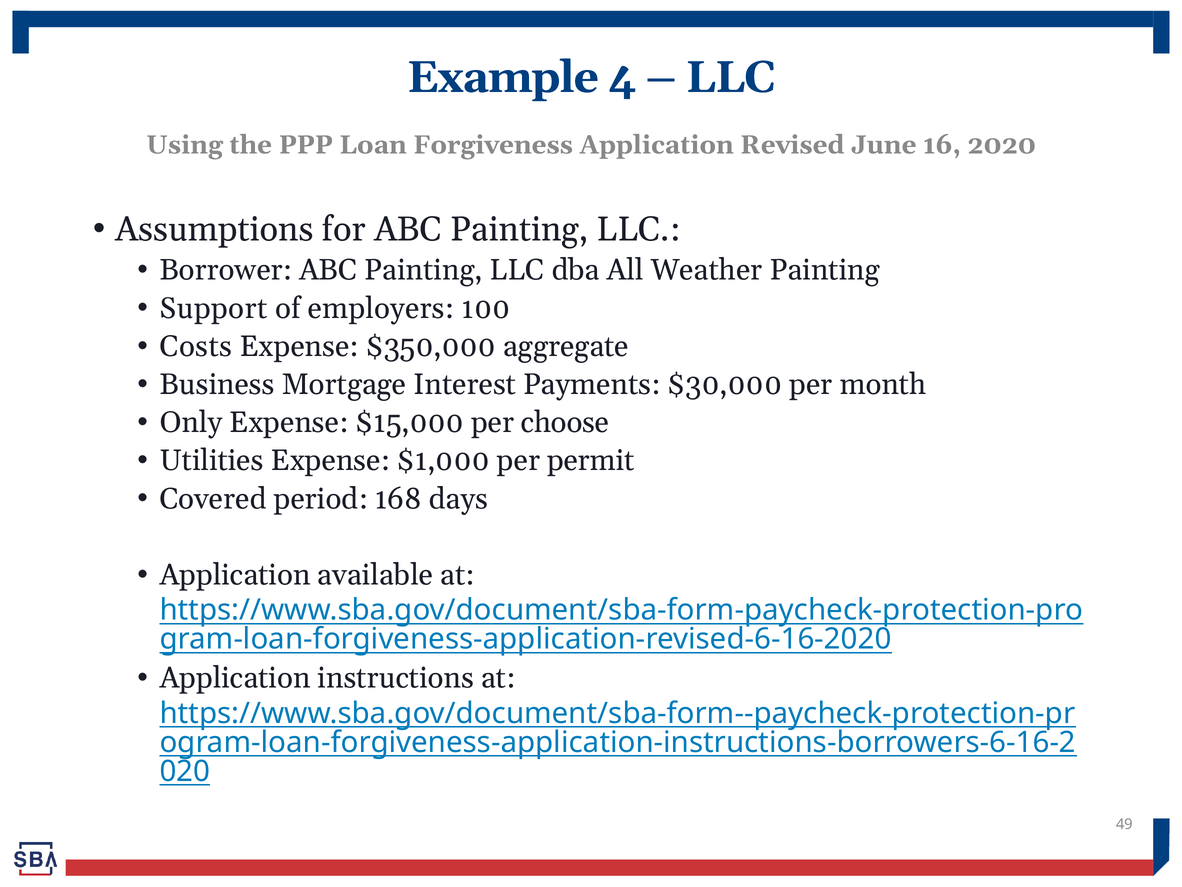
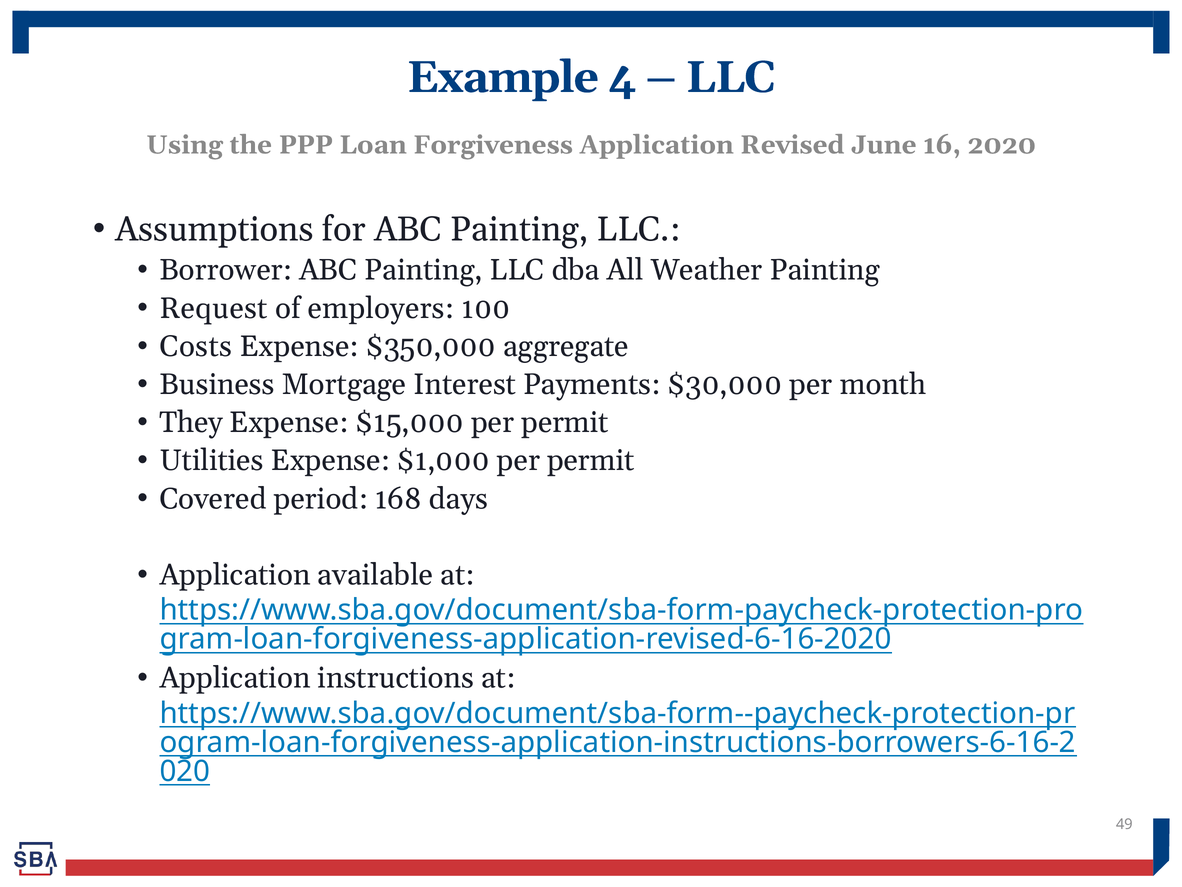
Support: Support -> Request
Only: Only -> They
$15,000 per choose: choose -> permit
